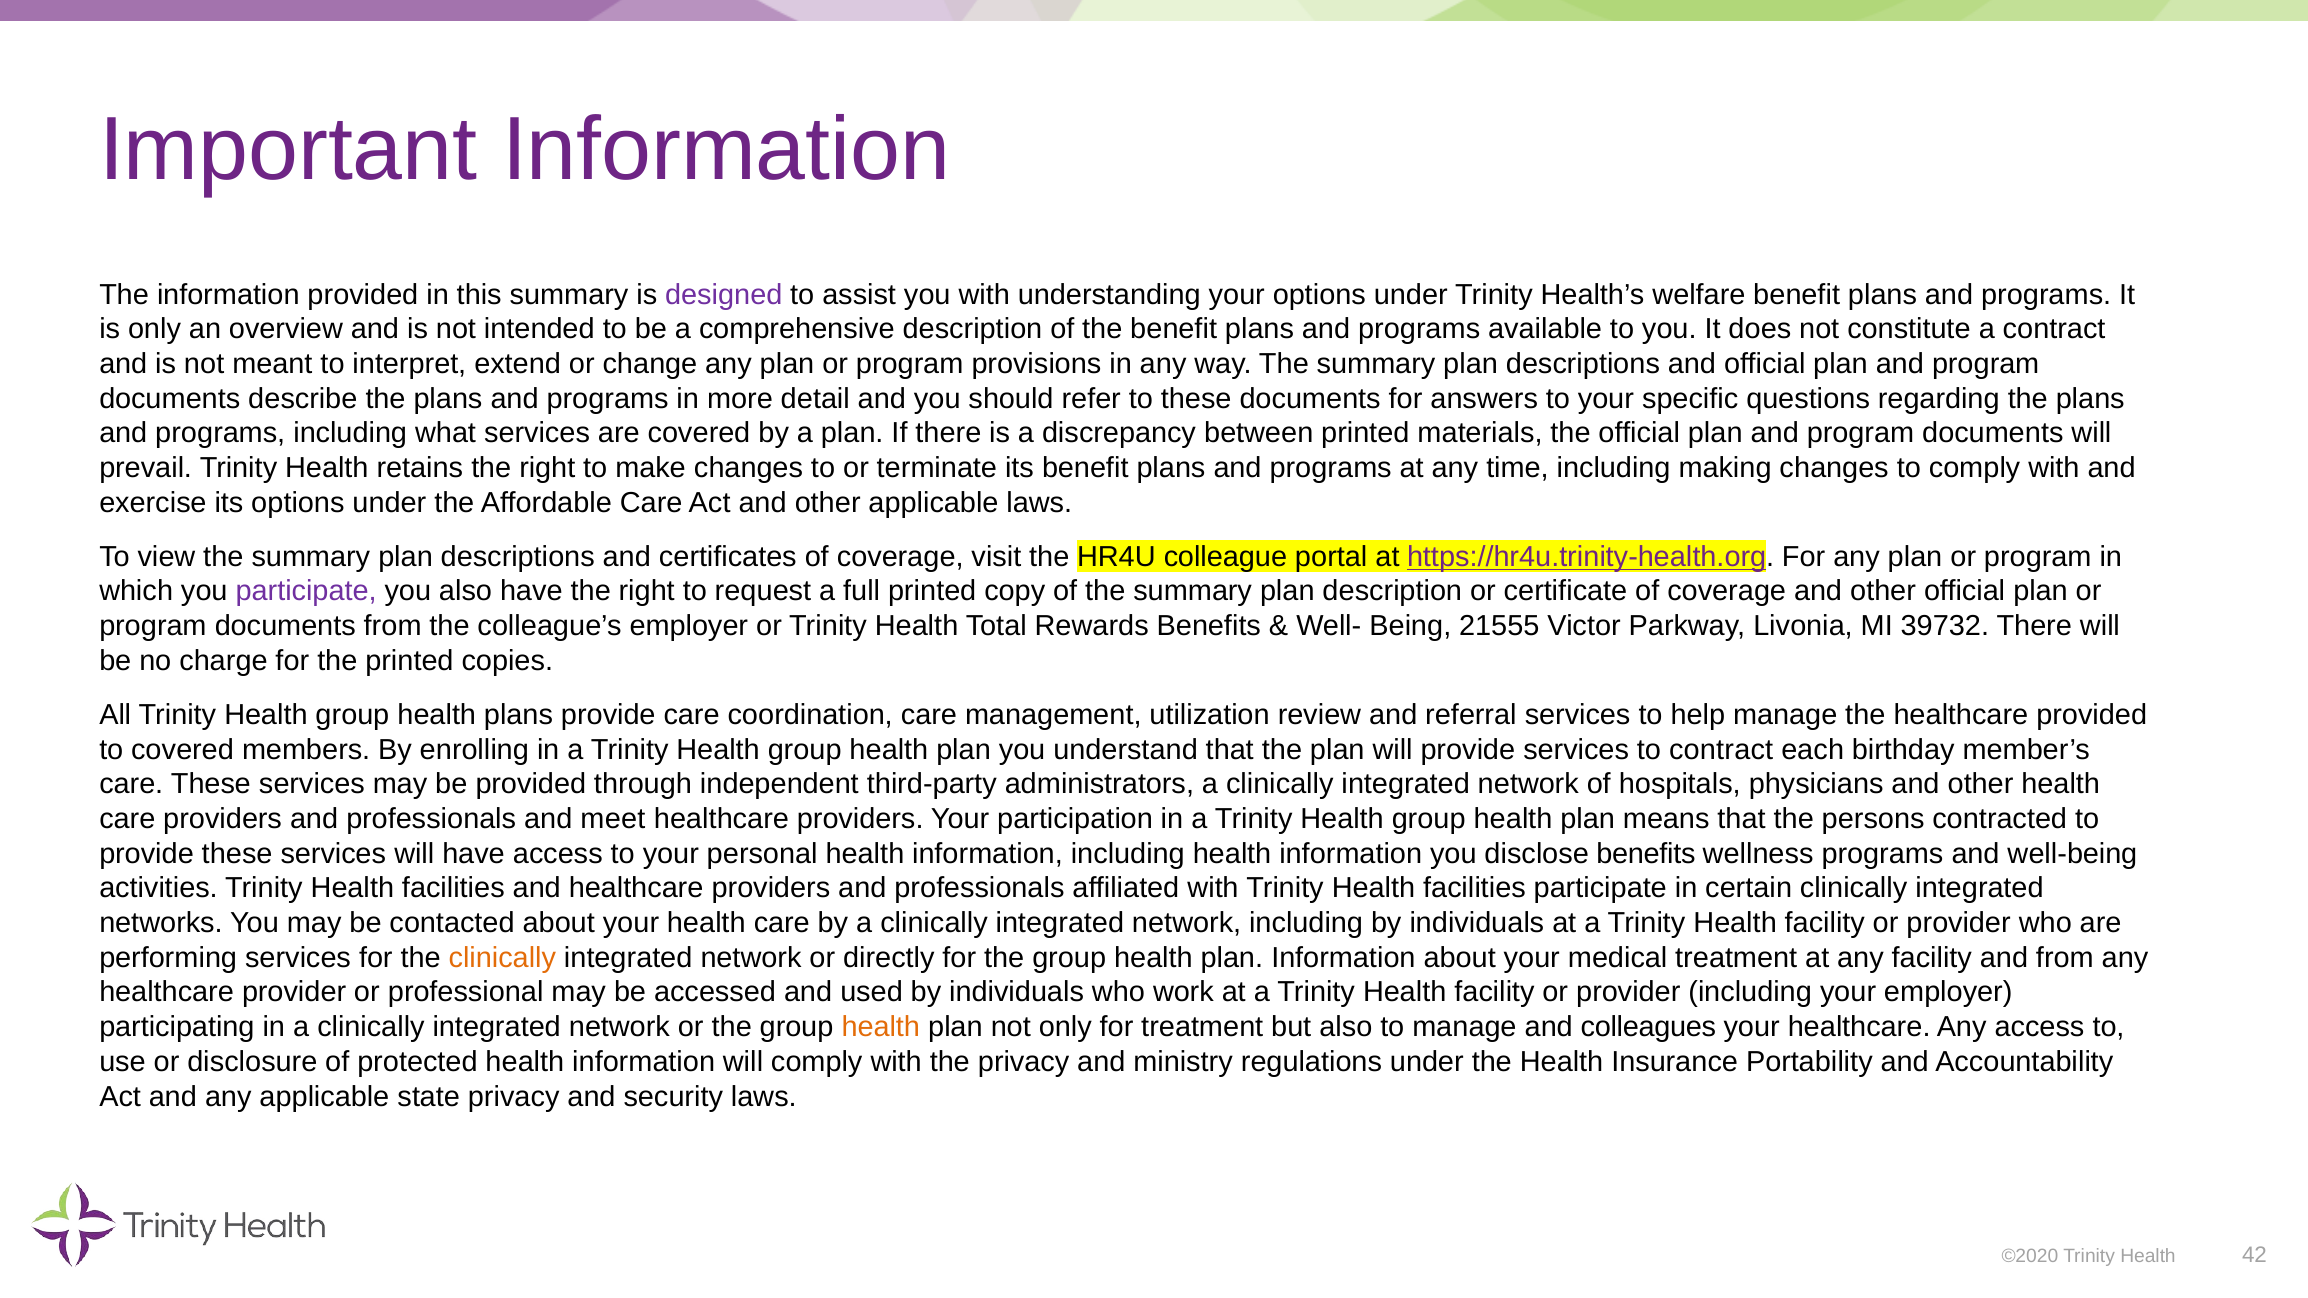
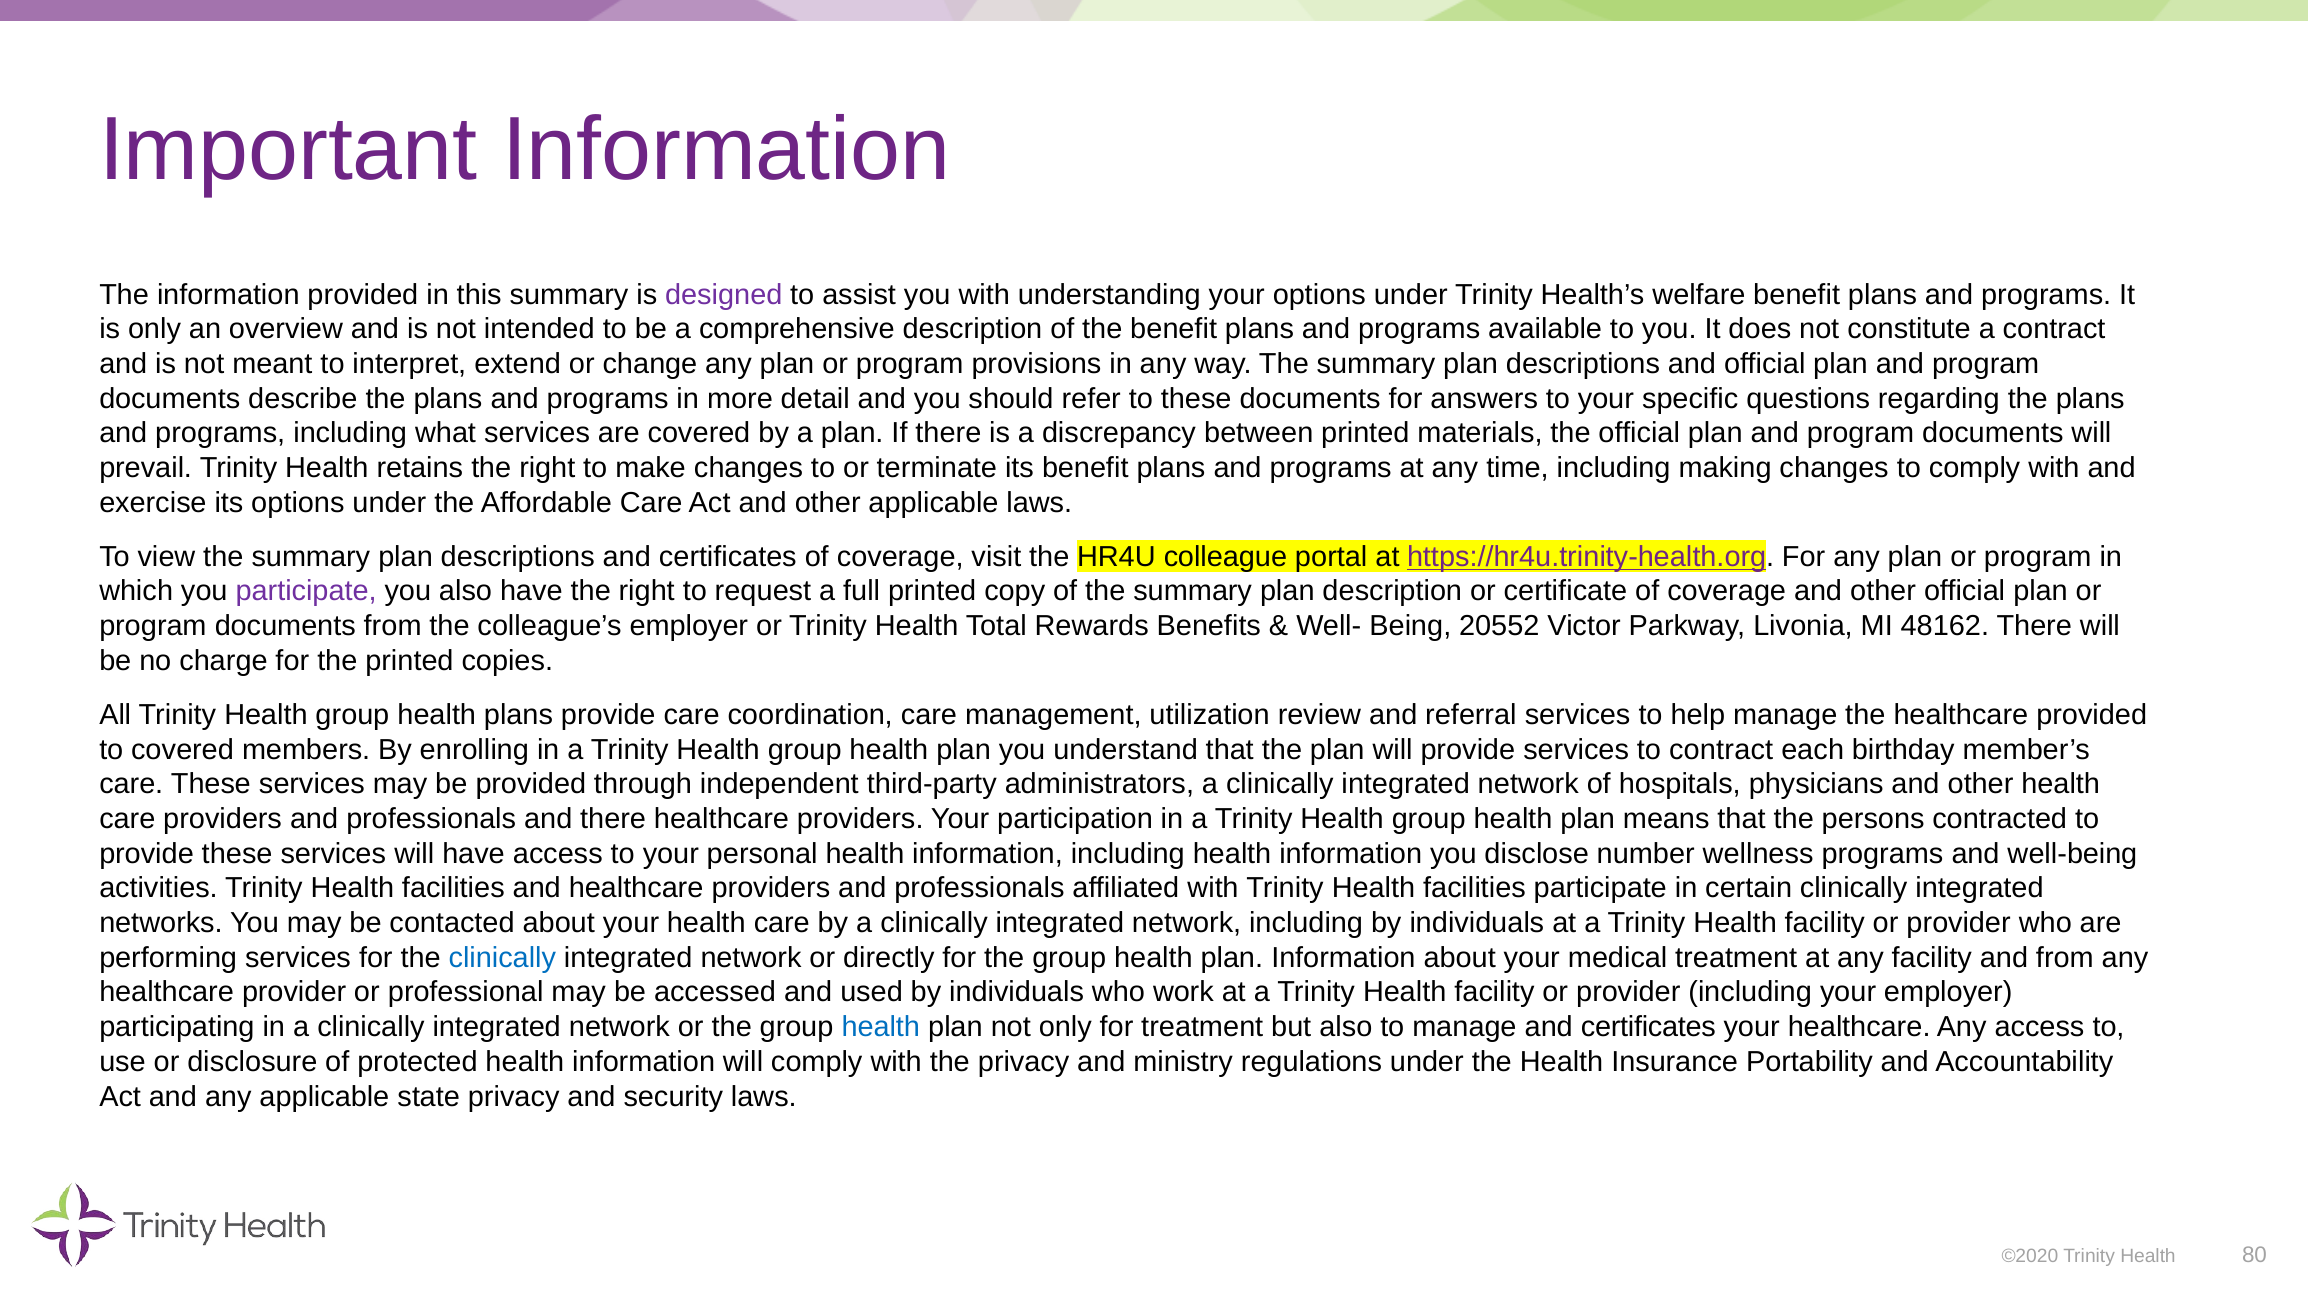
21555: 21555 -> 20552
39732: 39732 -> 48162
and meet: meet -> there
disclose benefits: benefits -> number
clinically at (502, 958) colour: orange -> blue
health at (881, 1027) colour: orange -> blue
manage and colleagues: colleagues -> certificates
42: 42 -> 80
